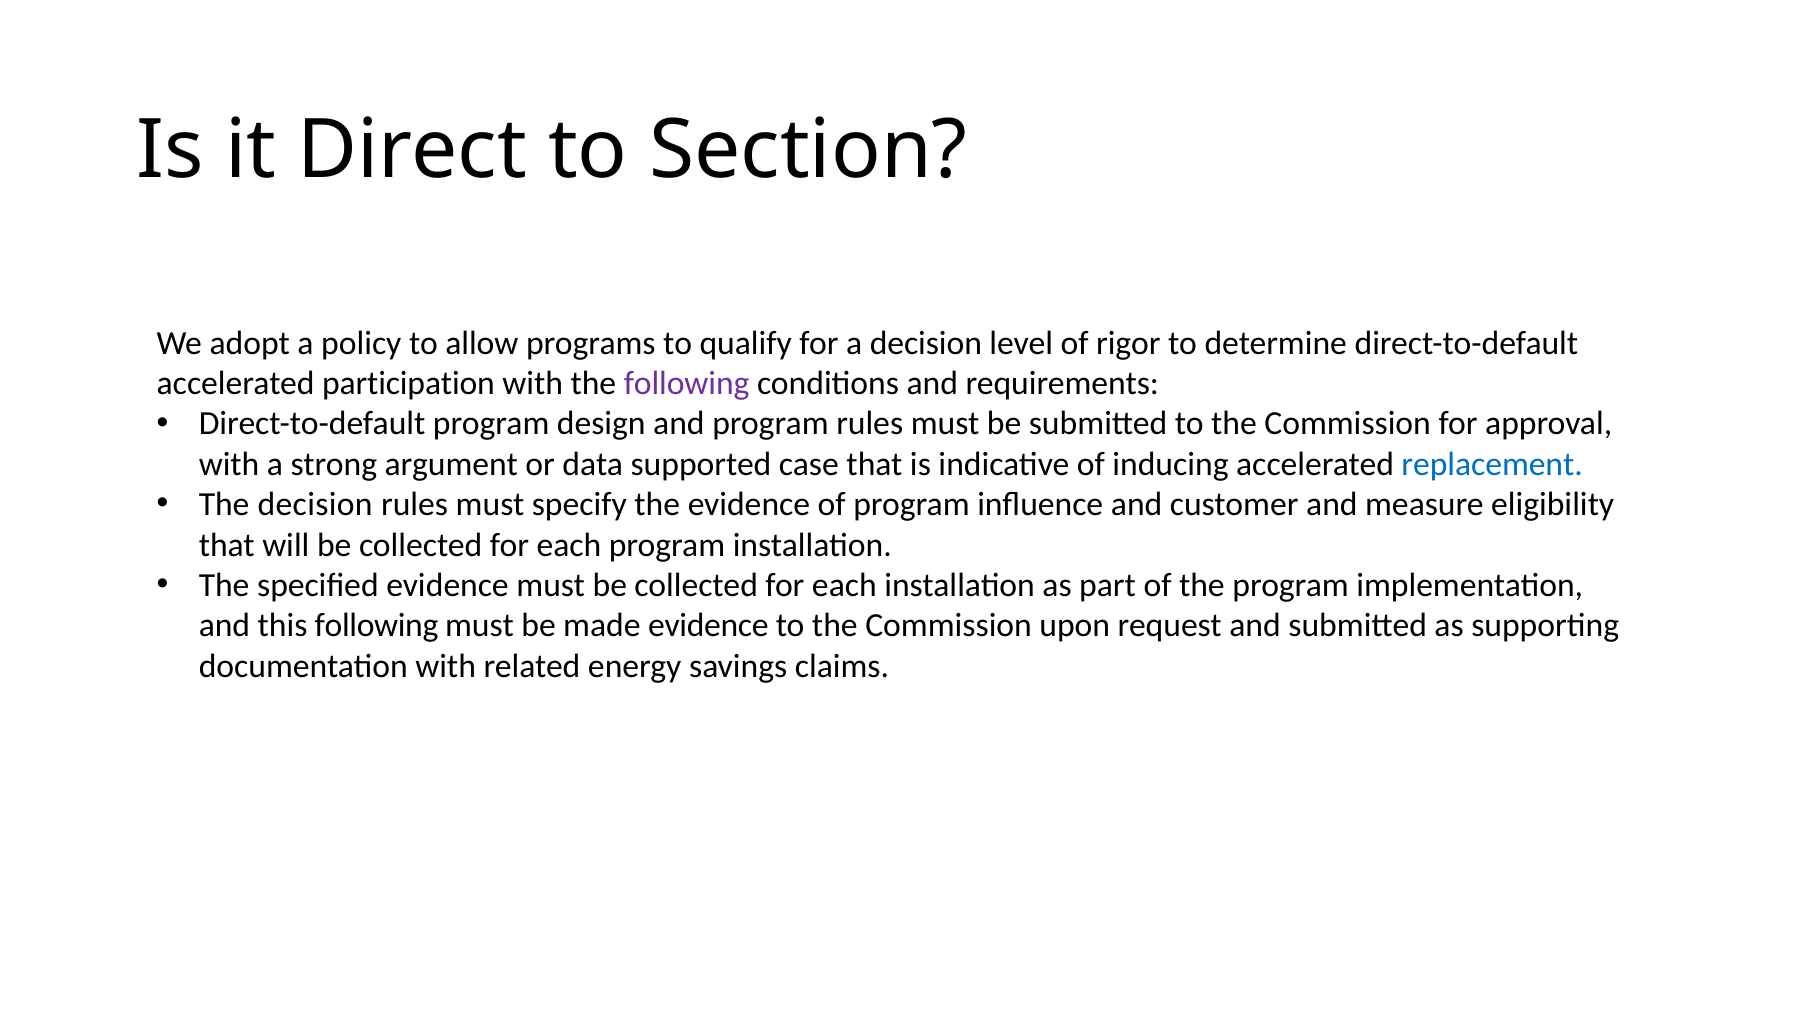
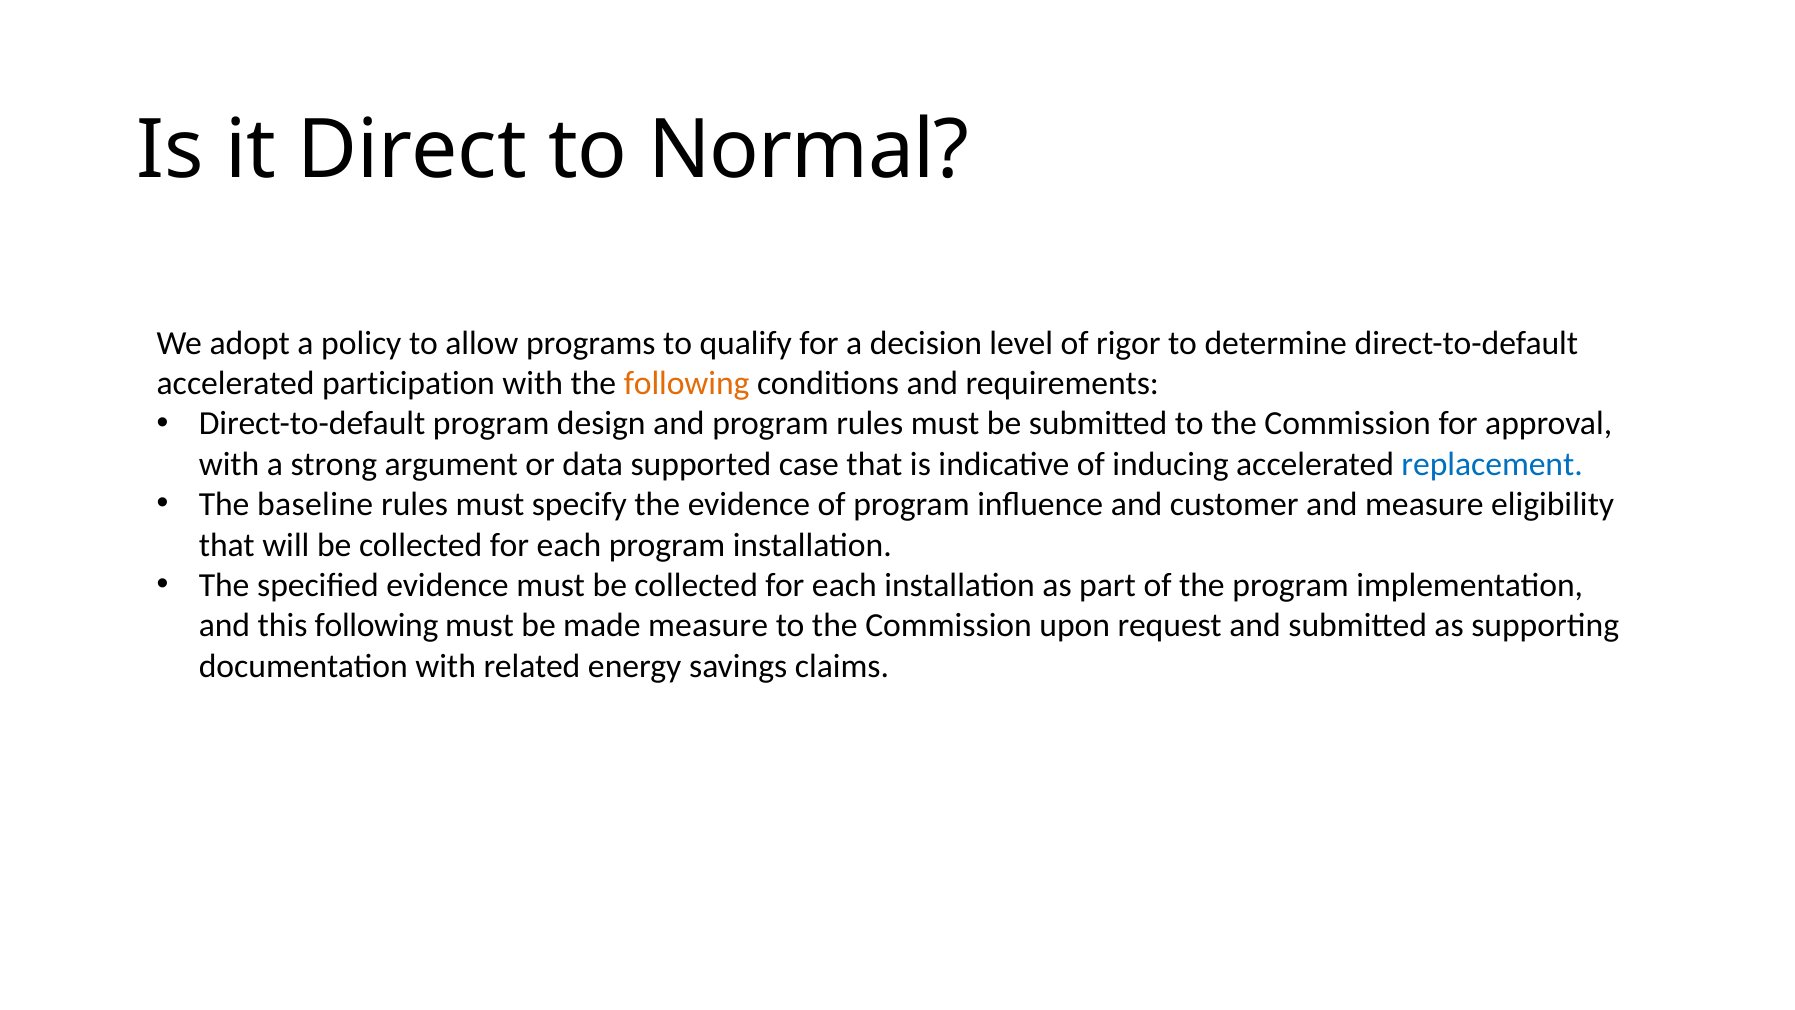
Section: Section -> Normal
following at (687, 383) colour: purple -> orange
The decision: decision -> baseline
made evidence: evidence -> measure
